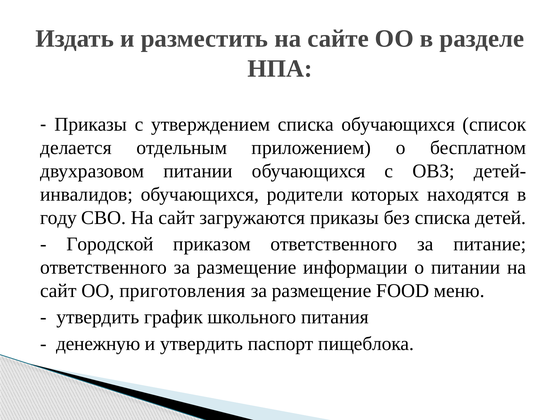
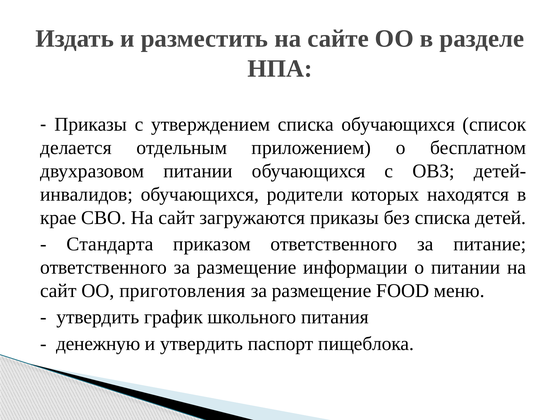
году: году -> крае
Городской: Городской -> Стандарта
